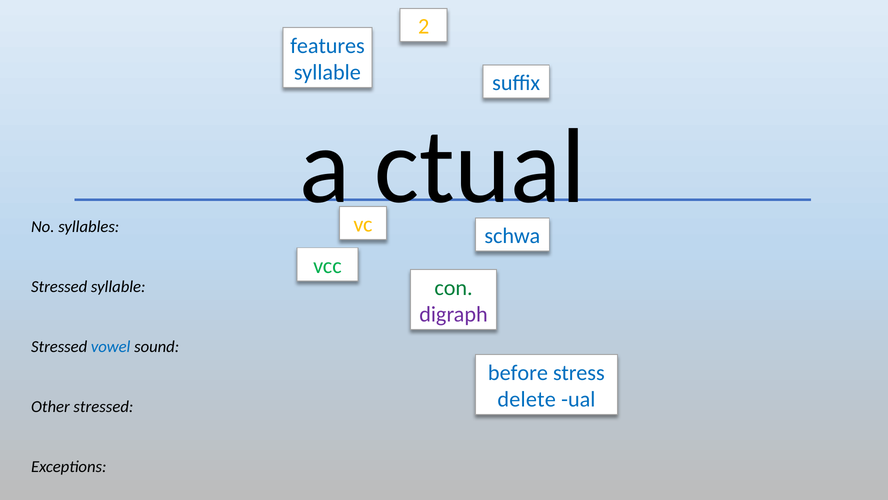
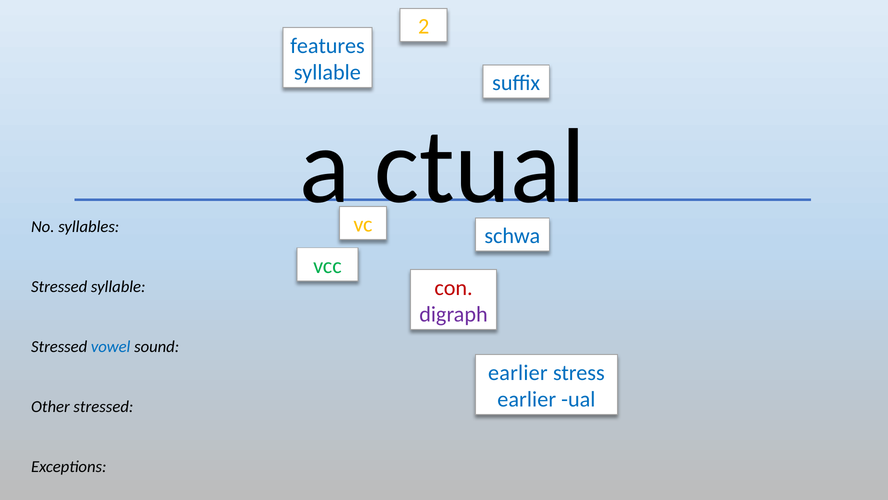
con colour: green -> red
before at (518, 372): before -> earlier
delete at (527, 399): delete -> earlier
